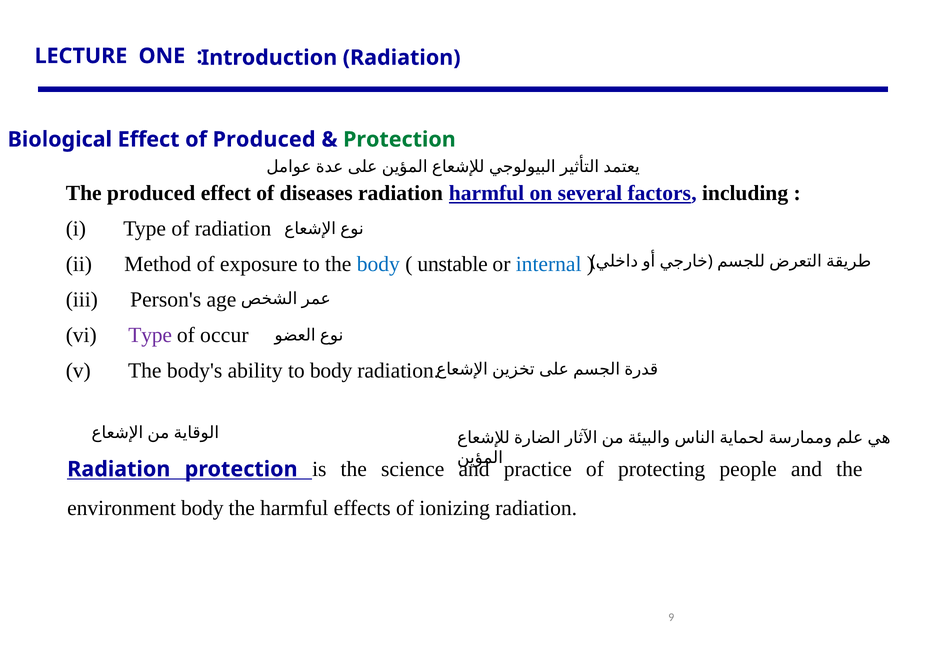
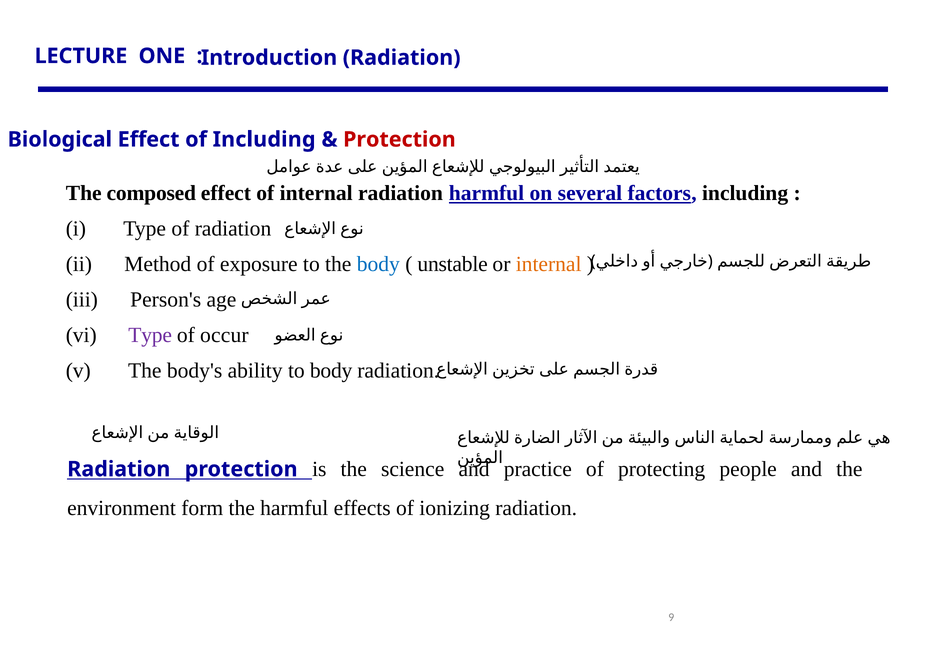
of Produced: Produced -> Including
Protection at (399, 139) colour: green -> red
The produced: produced -> composed
of diseases: diseases -> internal
internal at (549, 264) colour: blue -> orange
environment body: body -> form
